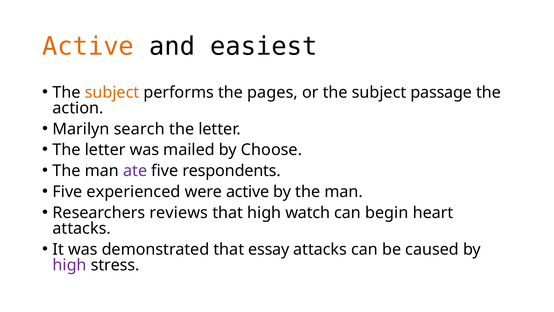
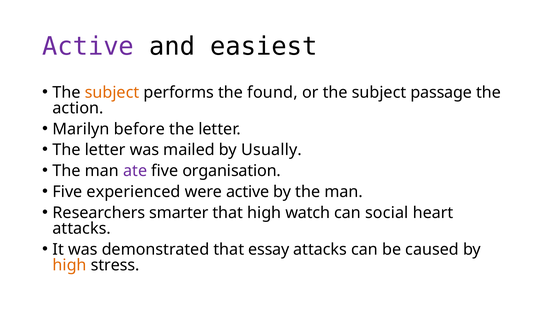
Active at (88, 47) colour: orange -> purple
pages: pages -> found
search: search -> before
Choose: Choose -> Usually
respondents: respondents -> organisation
reviews: reviews -> smarter
begin: begin -> social
high at (70, 265) colour: purple -> orange
